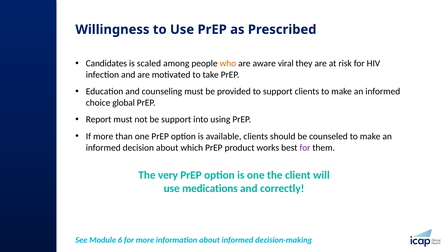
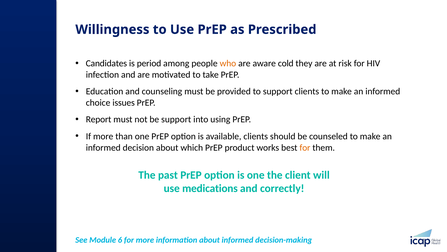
scaled: scaled -> period
viral: viral -> cold
global: global -> issues
for at (305, 147) colour: purple -> orange
very: very -> past
